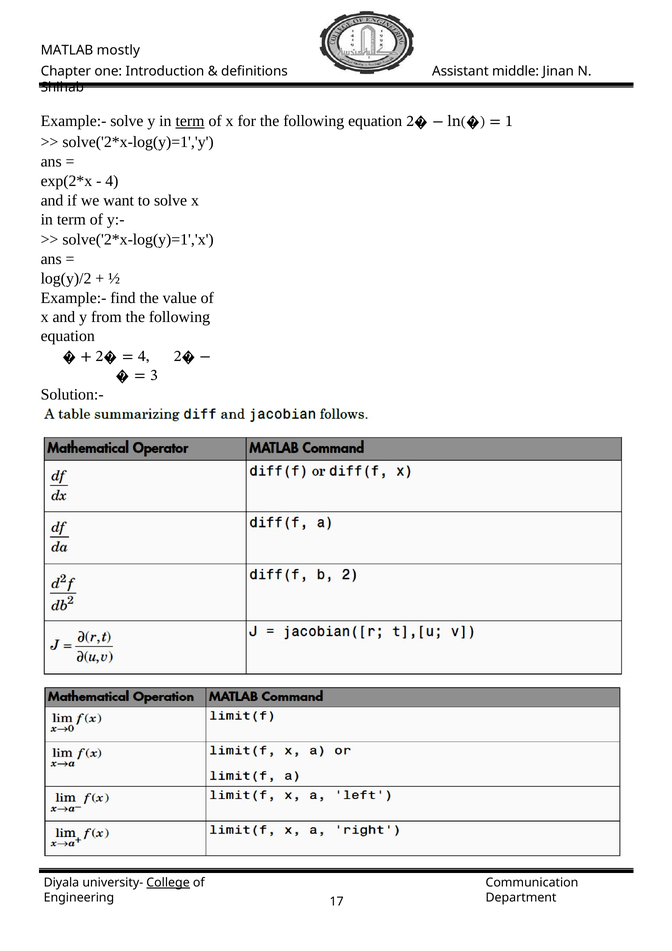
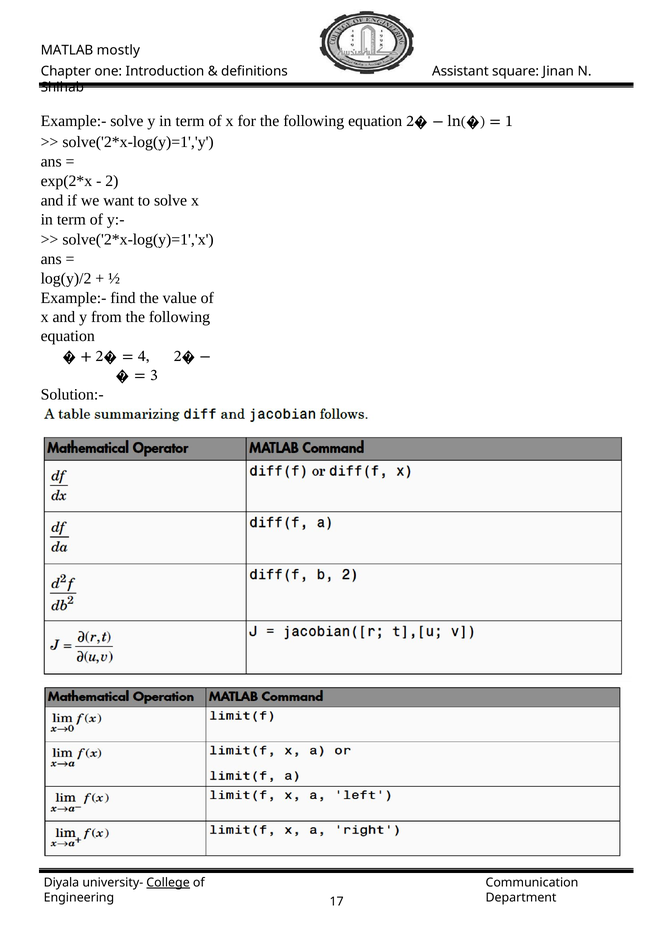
middle: middle -> square
term at (190, 121) underline: present -> none
4 at (112, 181): 4 -> 2
